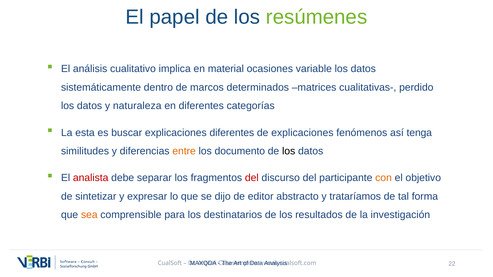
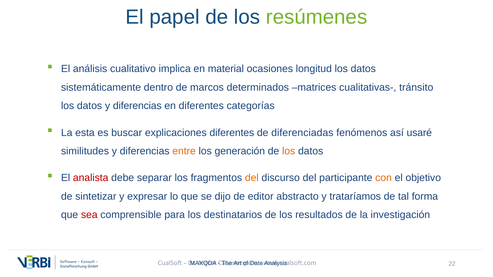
variable: variable -> longitud
perdido: perdido -> tránsito
datos y naturaleza: naturaleza -> diferencias
de explicaciones: explicaciones -> diferenciadas
tenga: tenga -> usaré
documento: documento -> generación
los at (289, 151) colour: black -> orange
del at (252, 178) colour: red -> orange
sea colour: orange -> red
